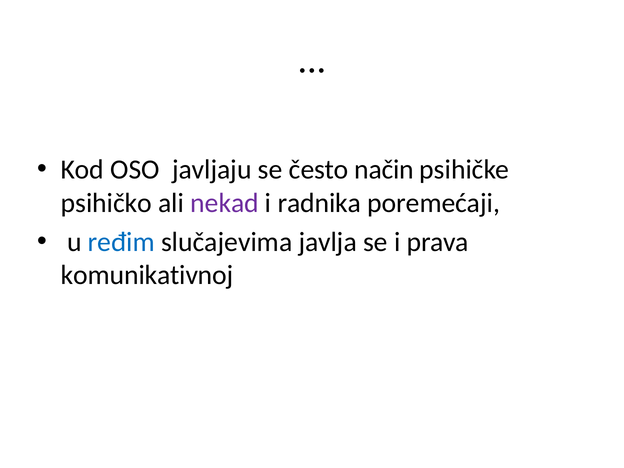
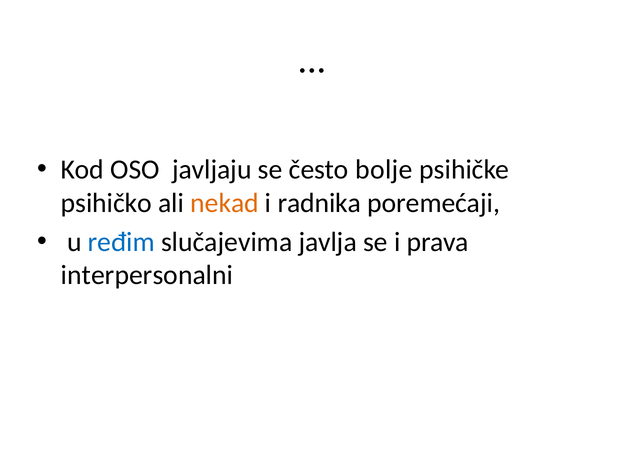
način: način -> bolje
nekad colour: purple -> orange
komunikativnoj: komunikativnoj -> interpersonalni
